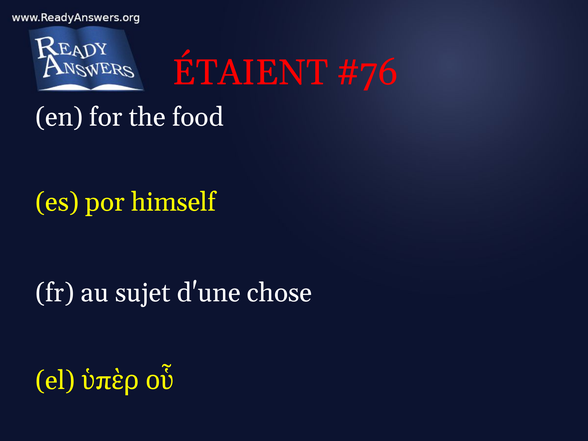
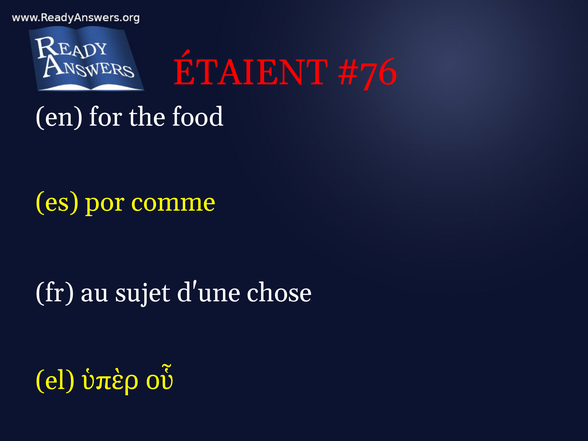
himself: himself -> comme
